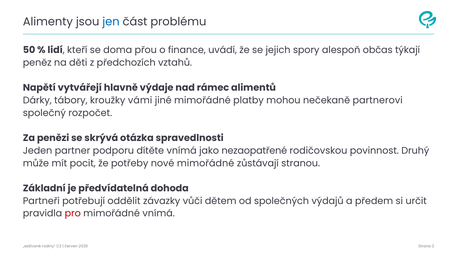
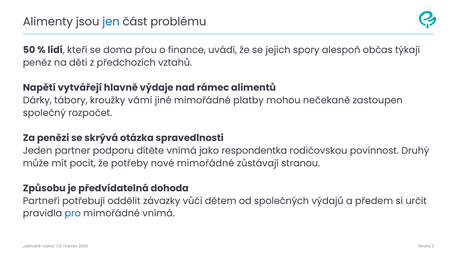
partnerovi: partnerovi -> zastoupen
nezaopatřené: nezaopatřené -> respondentka
Základní: Základní -> Způsobu
pro colour: red -> blue
